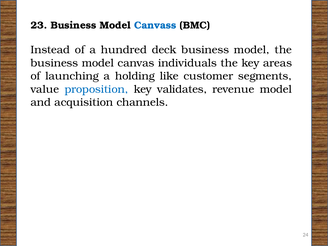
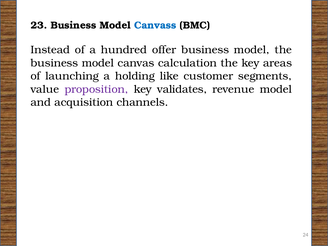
deck: deck -> offer
individuals: individuals -> calculation
proposition colour: blue -> purple
